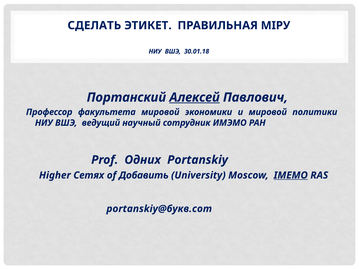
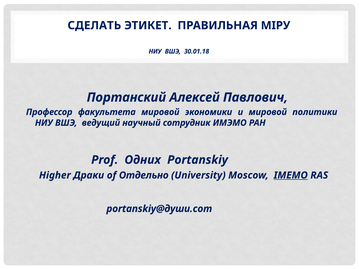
Алексей underline: present -> none
Сетях: Сетях -> Драки
Добавить: Добавить -> Отдельно
portanskiy@букв.com: portanskiy@букв.com -> portanskiy@души.com
